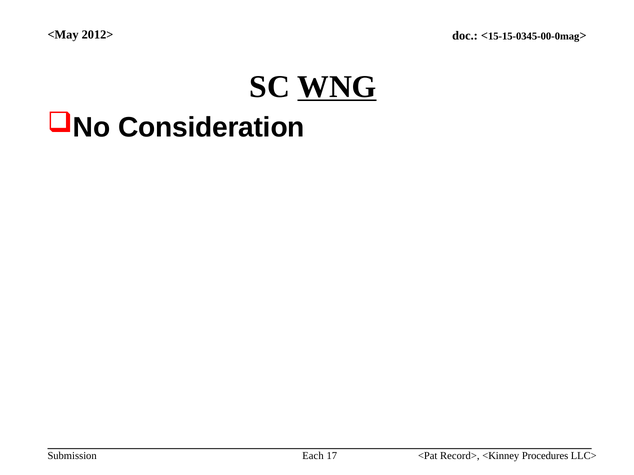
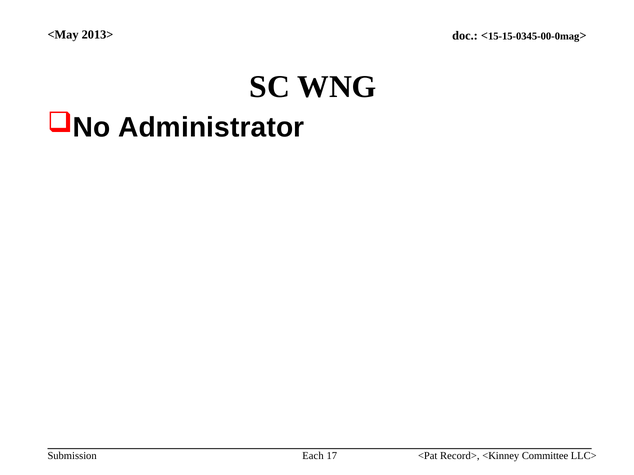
2012>: 2012> -> 2013>
WNG underline: present -> none
Consideration: Consideration -> Administrator
Procedures: Procedures -> Committee
